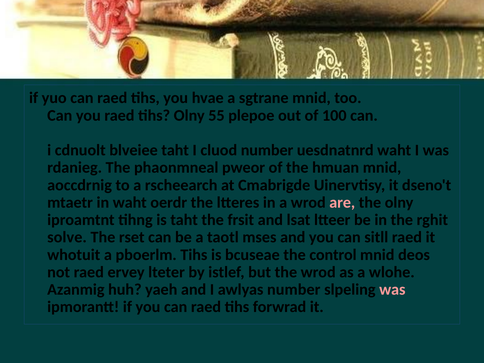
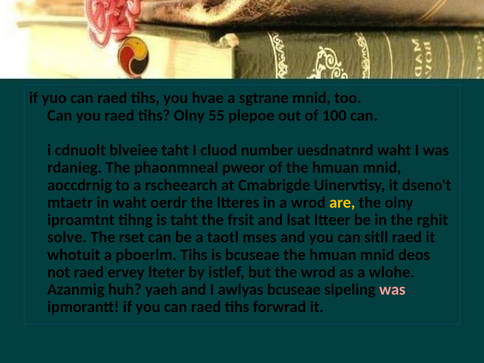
are colour: pink -> yellow
bcuseae the control: control -> hmuan
awlyas number: number -> bcuseae
